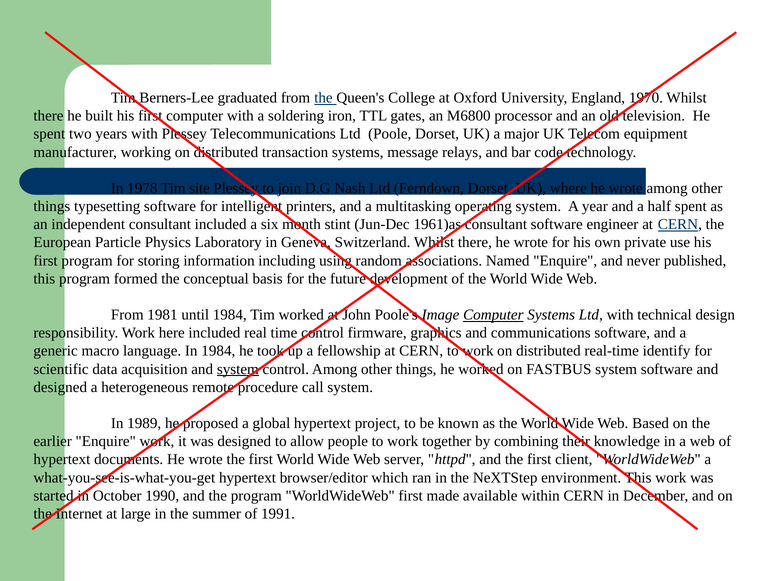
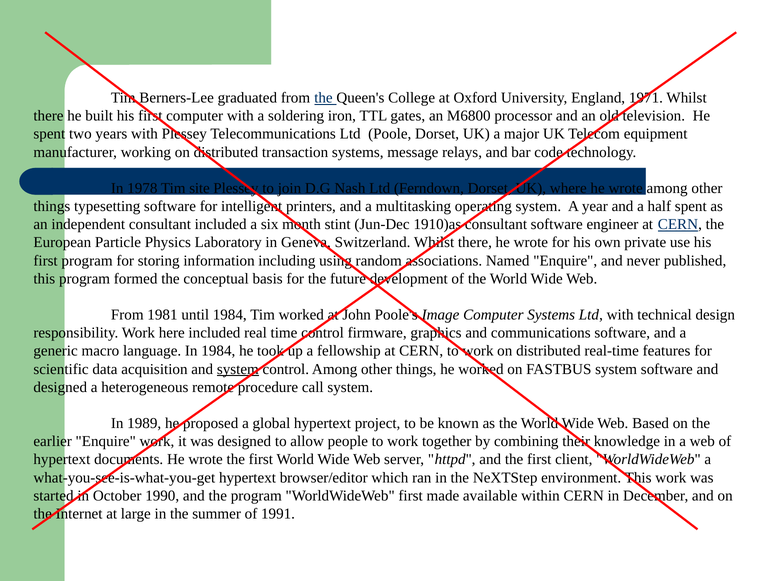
1970: 1970 -> 1971
1961)as: 1961)as -> 1910)as
Computer at (493, 315) underline: present -> none
identify: identify -> features
